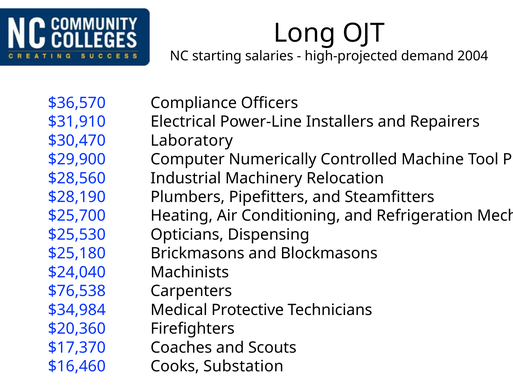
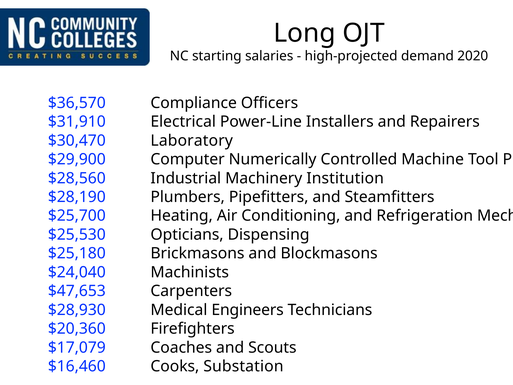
2004: 2004 -> 2020
Relocation: Relocation -> Institution
$76,538: $76,538 -> $47,653
$34,984: $34,984 -> $28,930
Protective: Protective -> Engineers
$17,370: $17,370 -> $17,079
